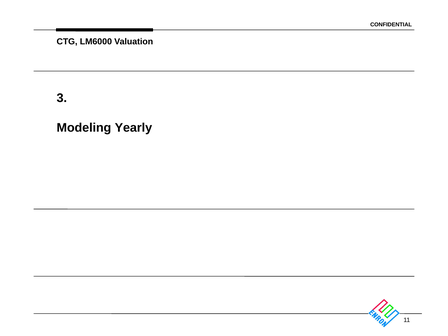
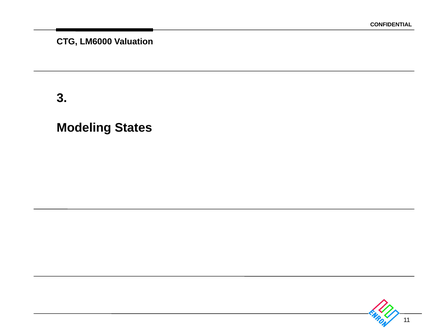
Yearly: Yearly -> States
